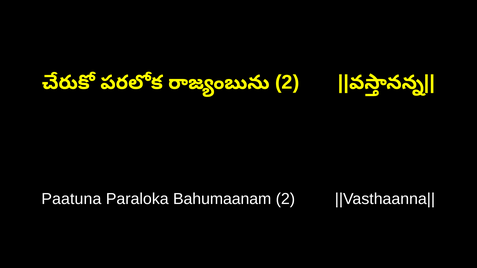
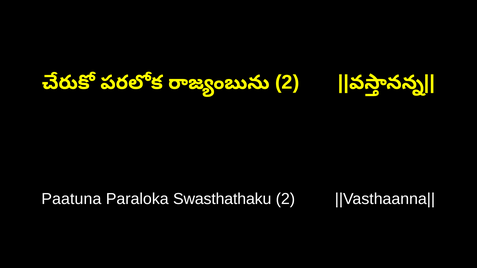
Bahumaanam: Bahumaanam -> Swasthathaku
